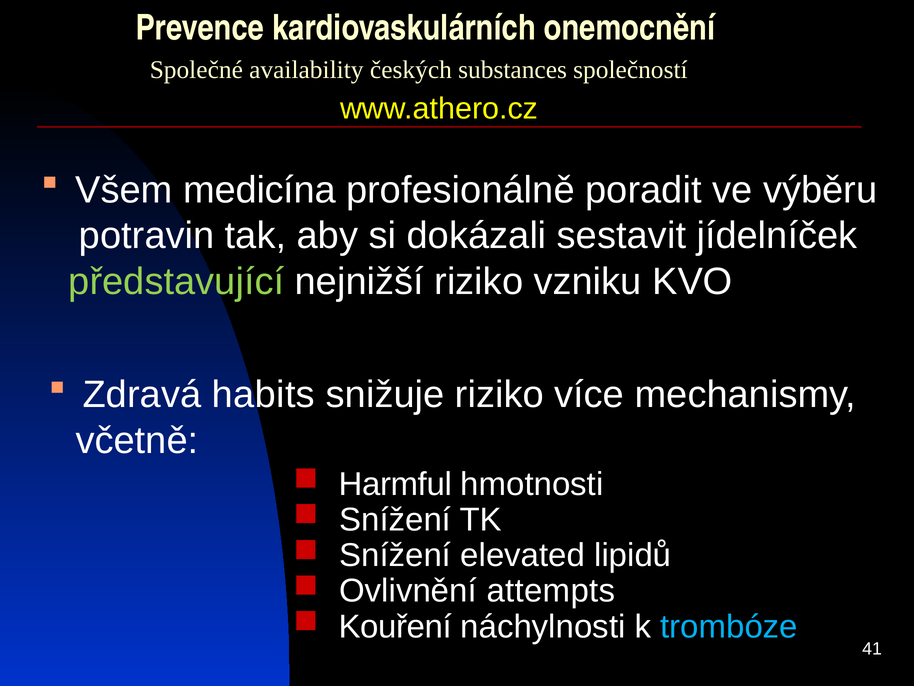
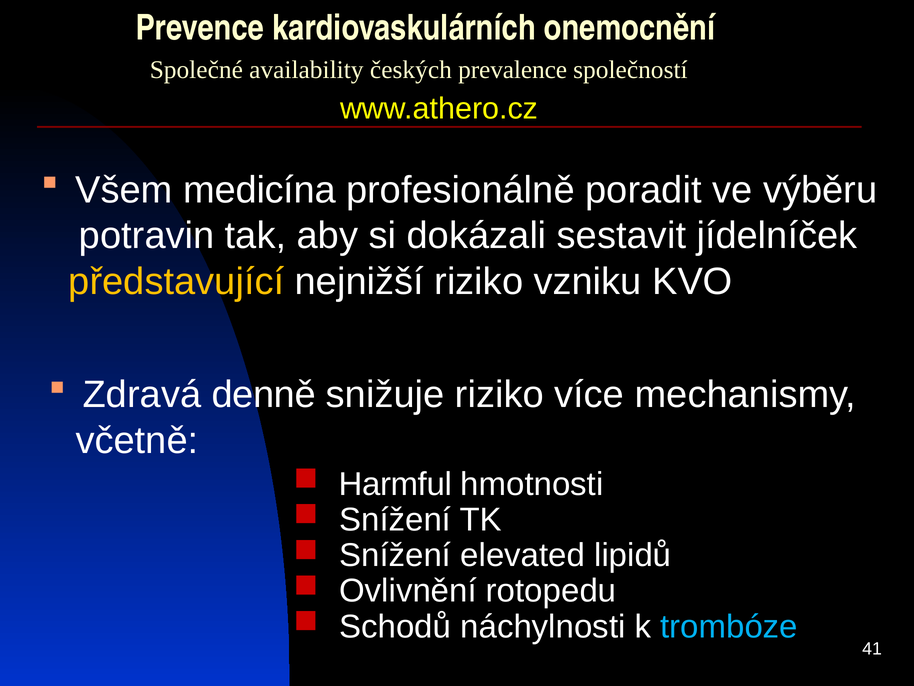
substances: substances -> prevalence
představující colour: light green -> yellow
habits: habits -> denně
attempts: attempts -> rotopedu
Kouření: Kouření -> Schodů
